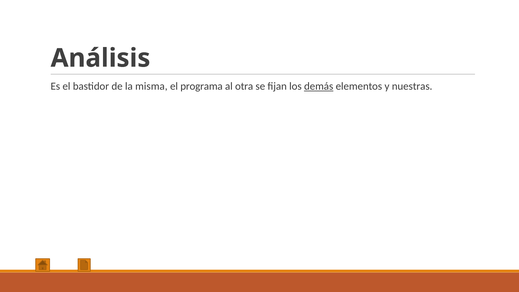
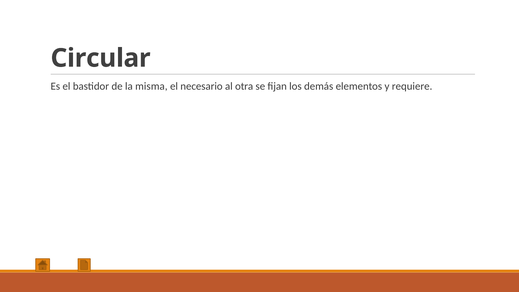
Análisis: Análisis -> Circular
programa: programa -> necesario
demás underline: present -> none
nuestras: nuestras -> requiere
